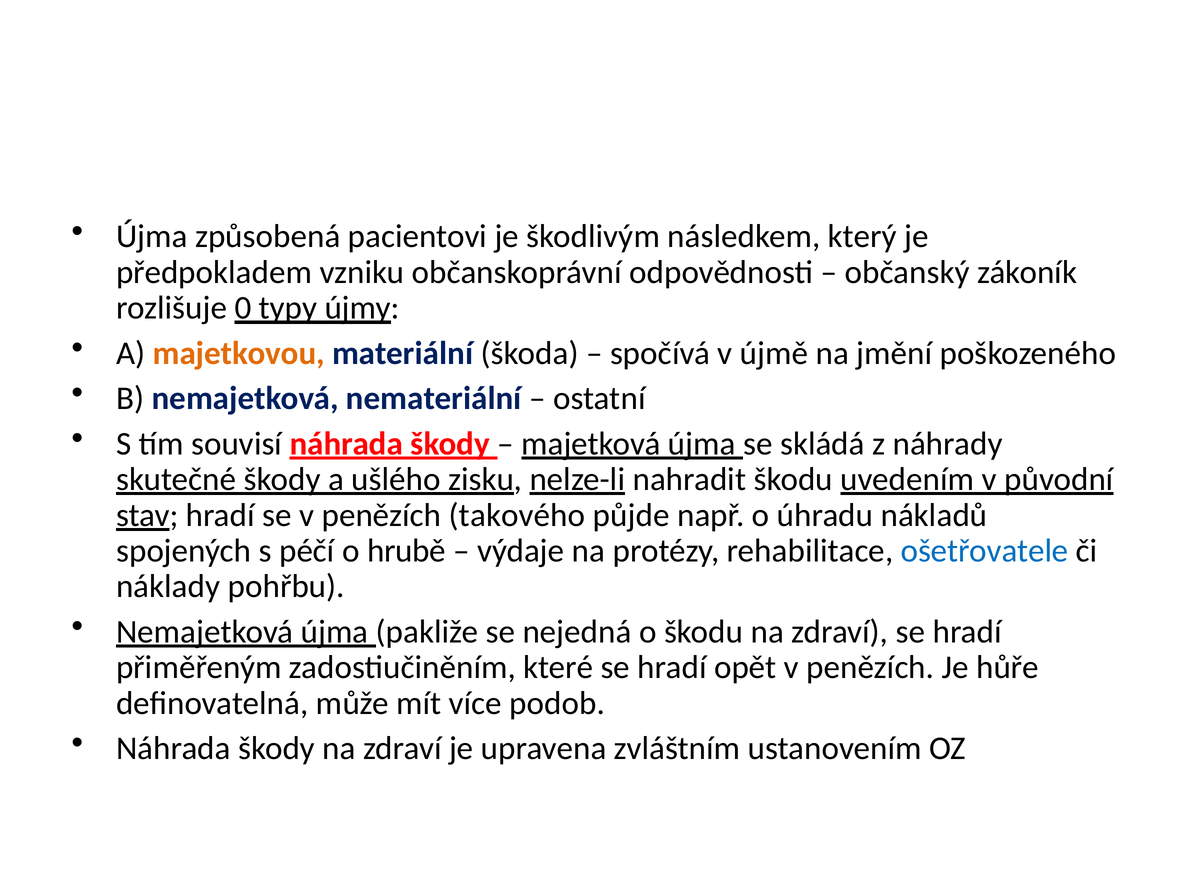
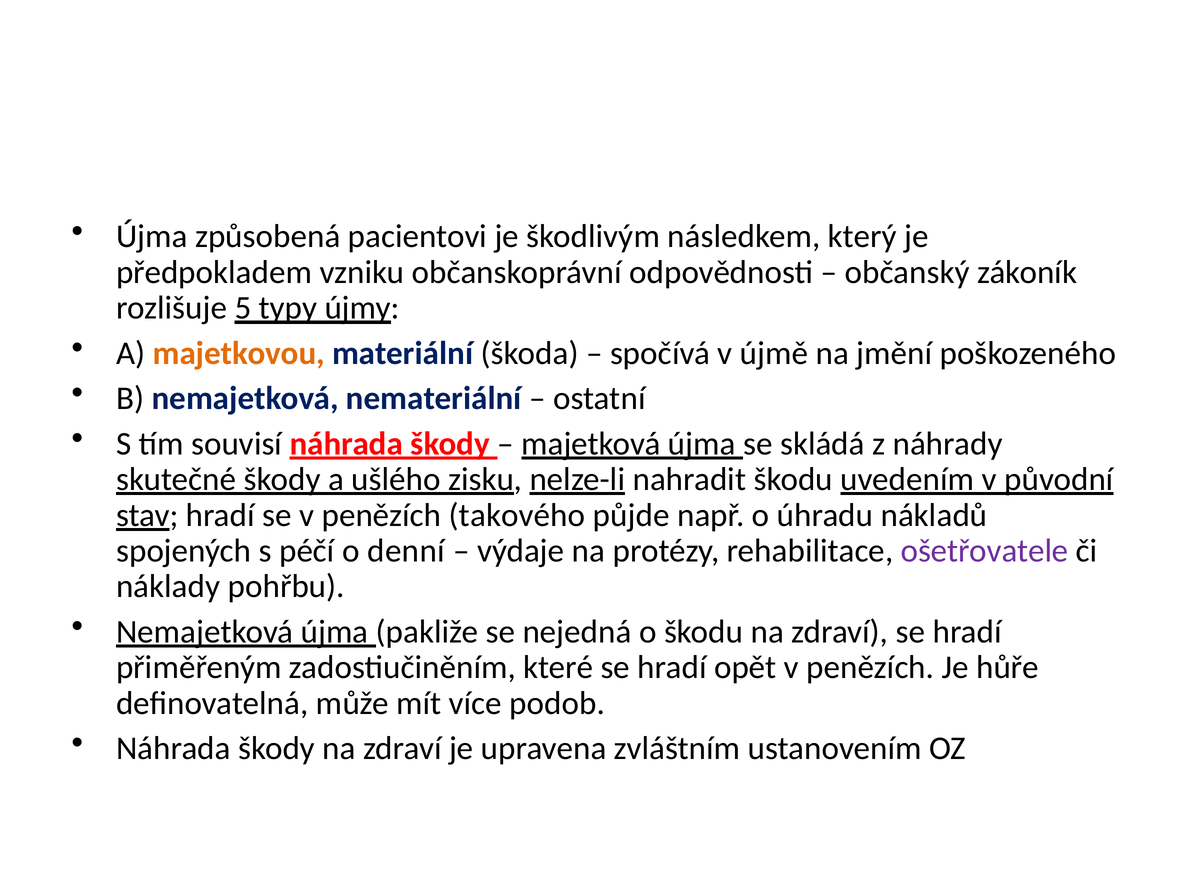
0: 0 -> 5
hrubě: hrubě -> denní
ošetřovatele colour: blue -> purple
